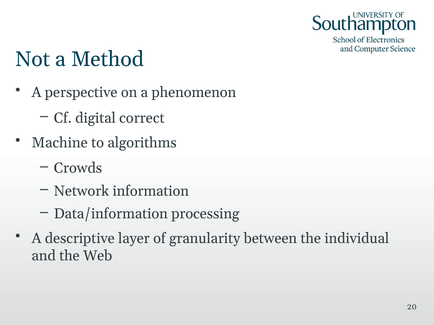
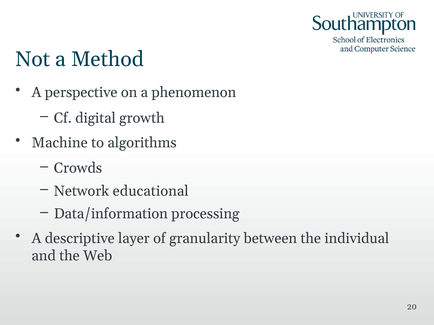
correct: correct -> growth
information: information -> educational
